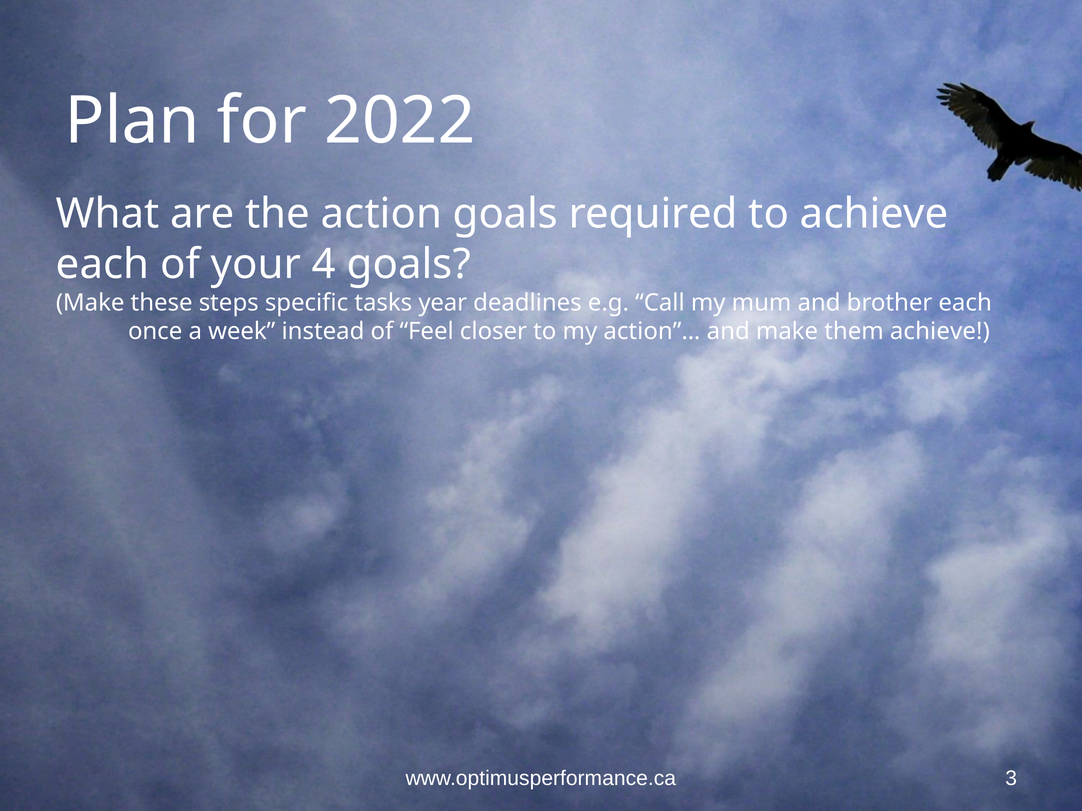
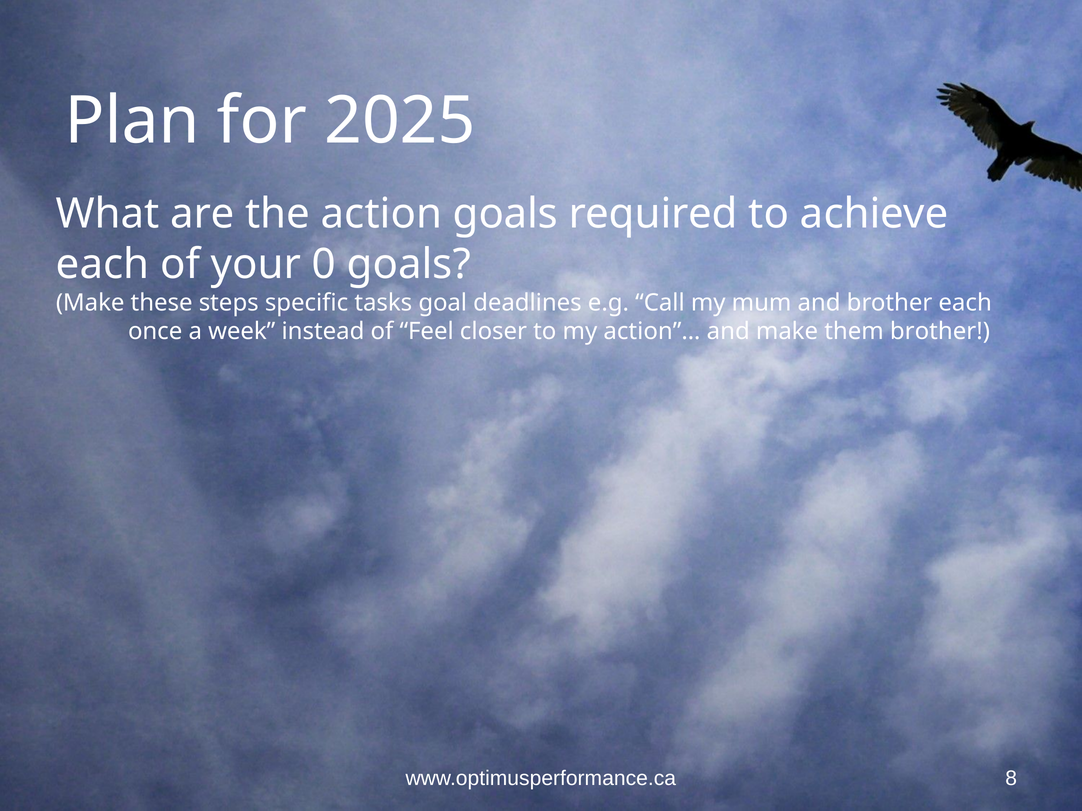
2022: 2022 -> 2025
4: 4 -> 0
year: year -> goal
them achieve: achieve -> brother
3: 3 -> 8
